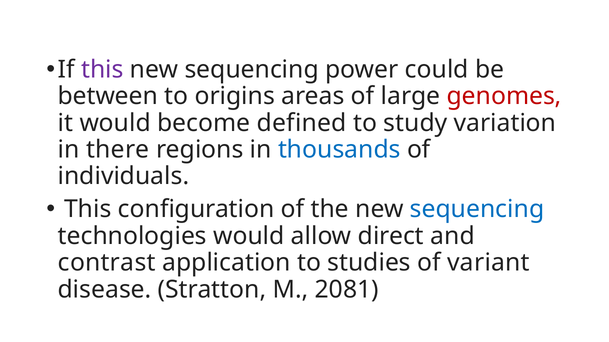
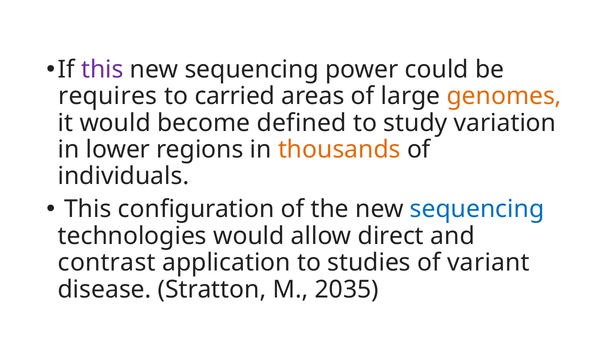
between: between -> requires
origins: origins -> carried
genomes colour: red -> orange
there: there -> lower
thousands colour: blue -> orange
2081: 2081 -> 2035
